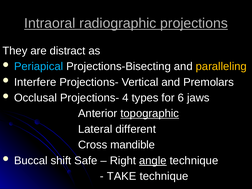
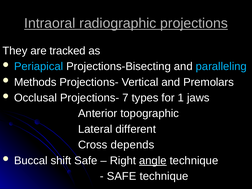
distract: distract -> tracked
paralleling colour: yellow -> light blue
Interfere: Interfere -> Methods
4: 4 -> 7
6: 6 -> 1
topographic underline: present -> none
mandible: mandible -> depends
TAKE at (122, 176): TAKE -> SAFE
